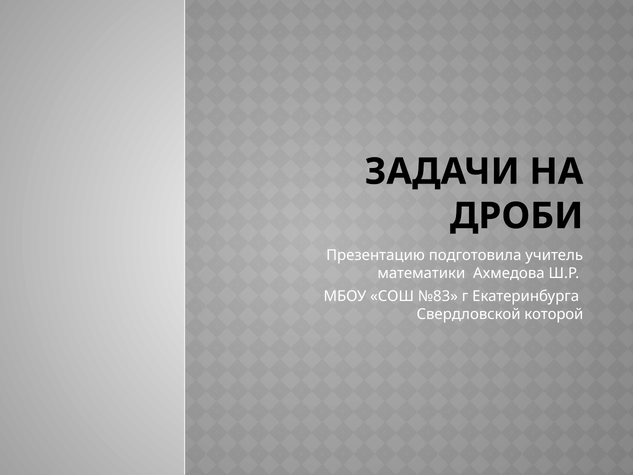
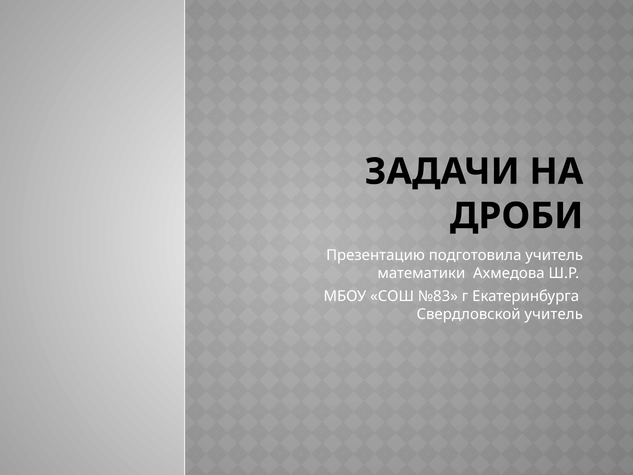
Свердловской которой: которой -> учитель
